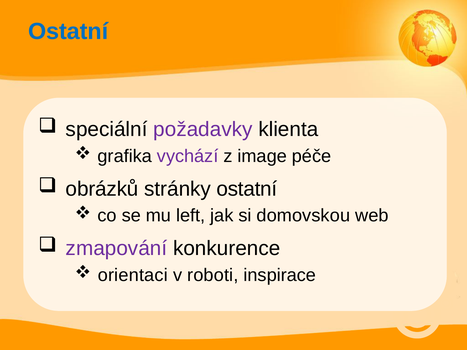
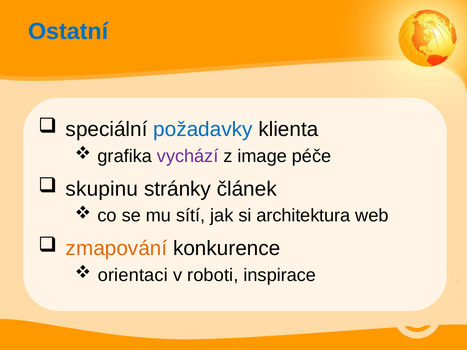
požadavky colour: purple -> blue
obrázků: obrázků -> skupinu
stránky ostatní: ostatní -> článek
left: left -> sítí
domovskou: domovskou -> architektura
zmapování colour: purple -> orange
